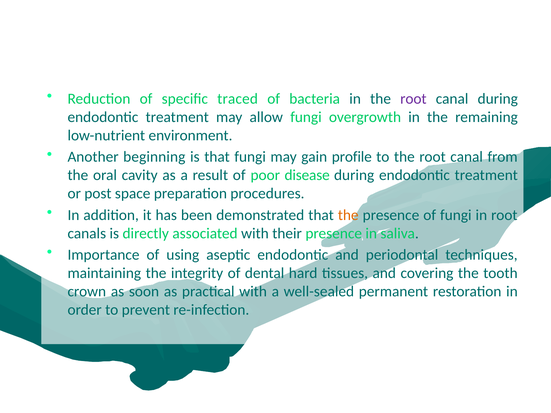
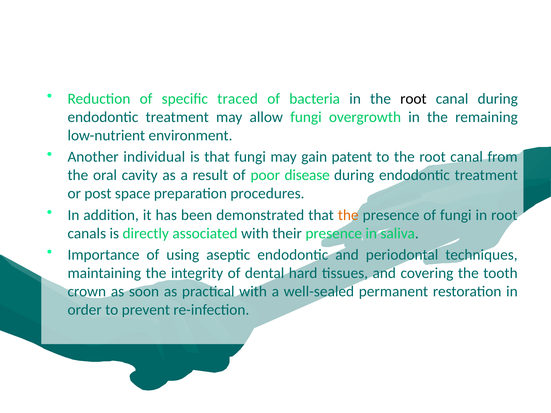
root at (413, 99) colour: purple -> black
beginning: beginning -> individual
profile: profile -> patent
